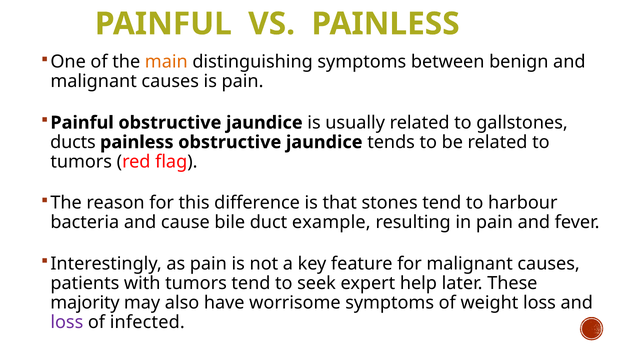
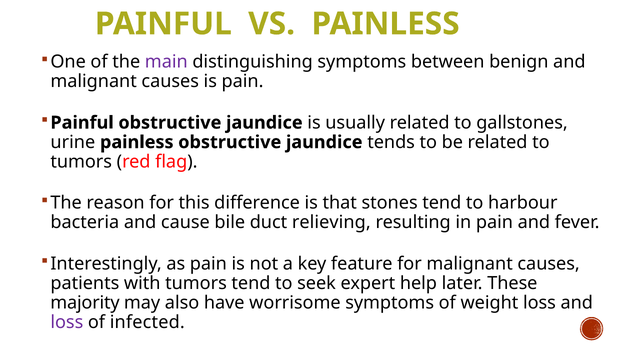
main colour: orange -> purple
ducts: ducts -> urine
example: example -> relieving
